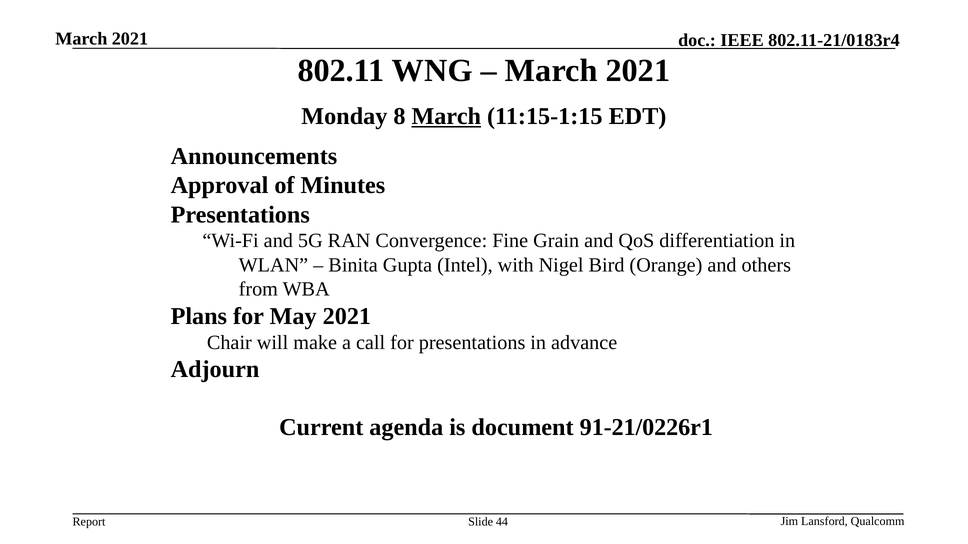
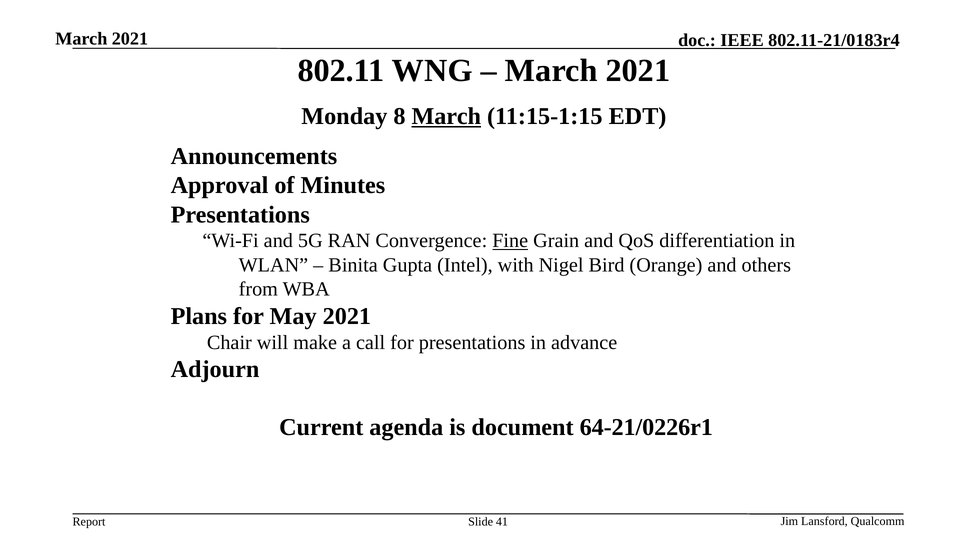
Fine underline: none -> present
91-21/0226r1: 91-21/0226r1 -> 64-21/0226r1
44: 44 -> 41
